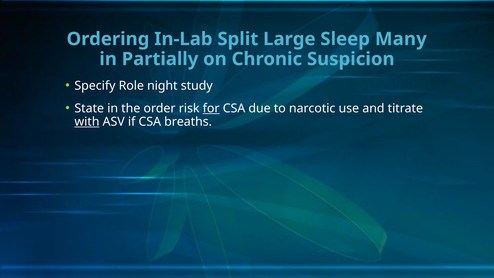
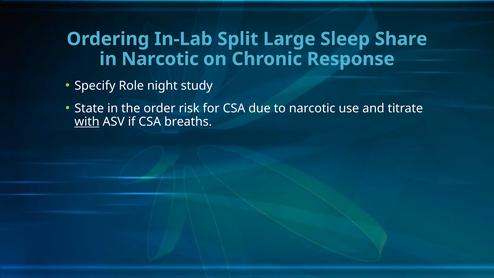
Many: Many -> Share
in Partially: Partially -> Narcotic
Suspicion: Suspicion -> Response
for underline: present -> none
